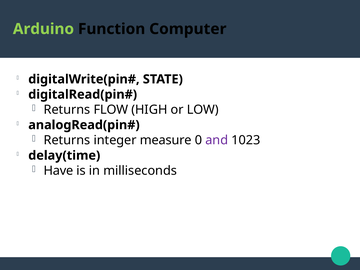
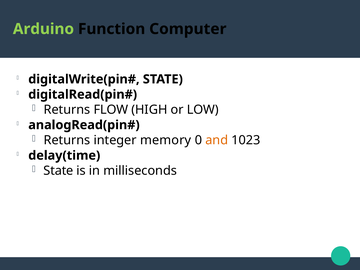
measure: measure -> memory
and colour: purple -> orange
Have at (58, 171): Have -> State
